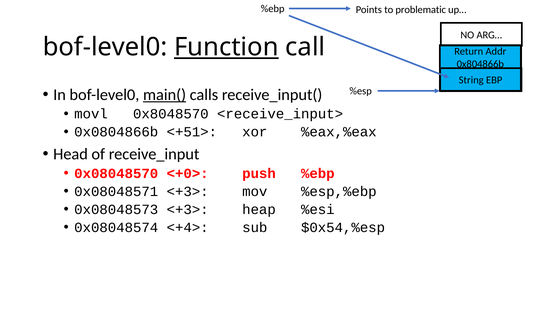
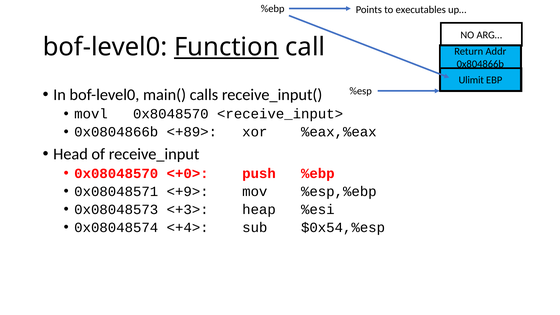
problematic: problematic -> executables
String: String -> Ulimit
main( underline: present -> none
<+51>: <+51> -> <+89>
0x08048571 <+3>: <+3> -> <+9>
